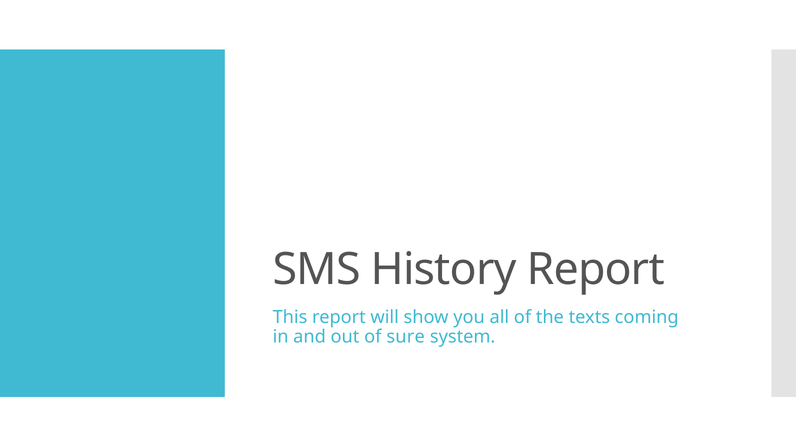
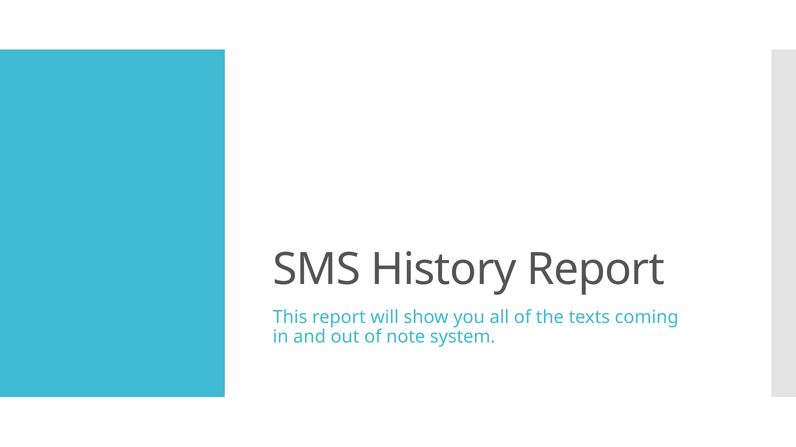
sure: sure -> note
